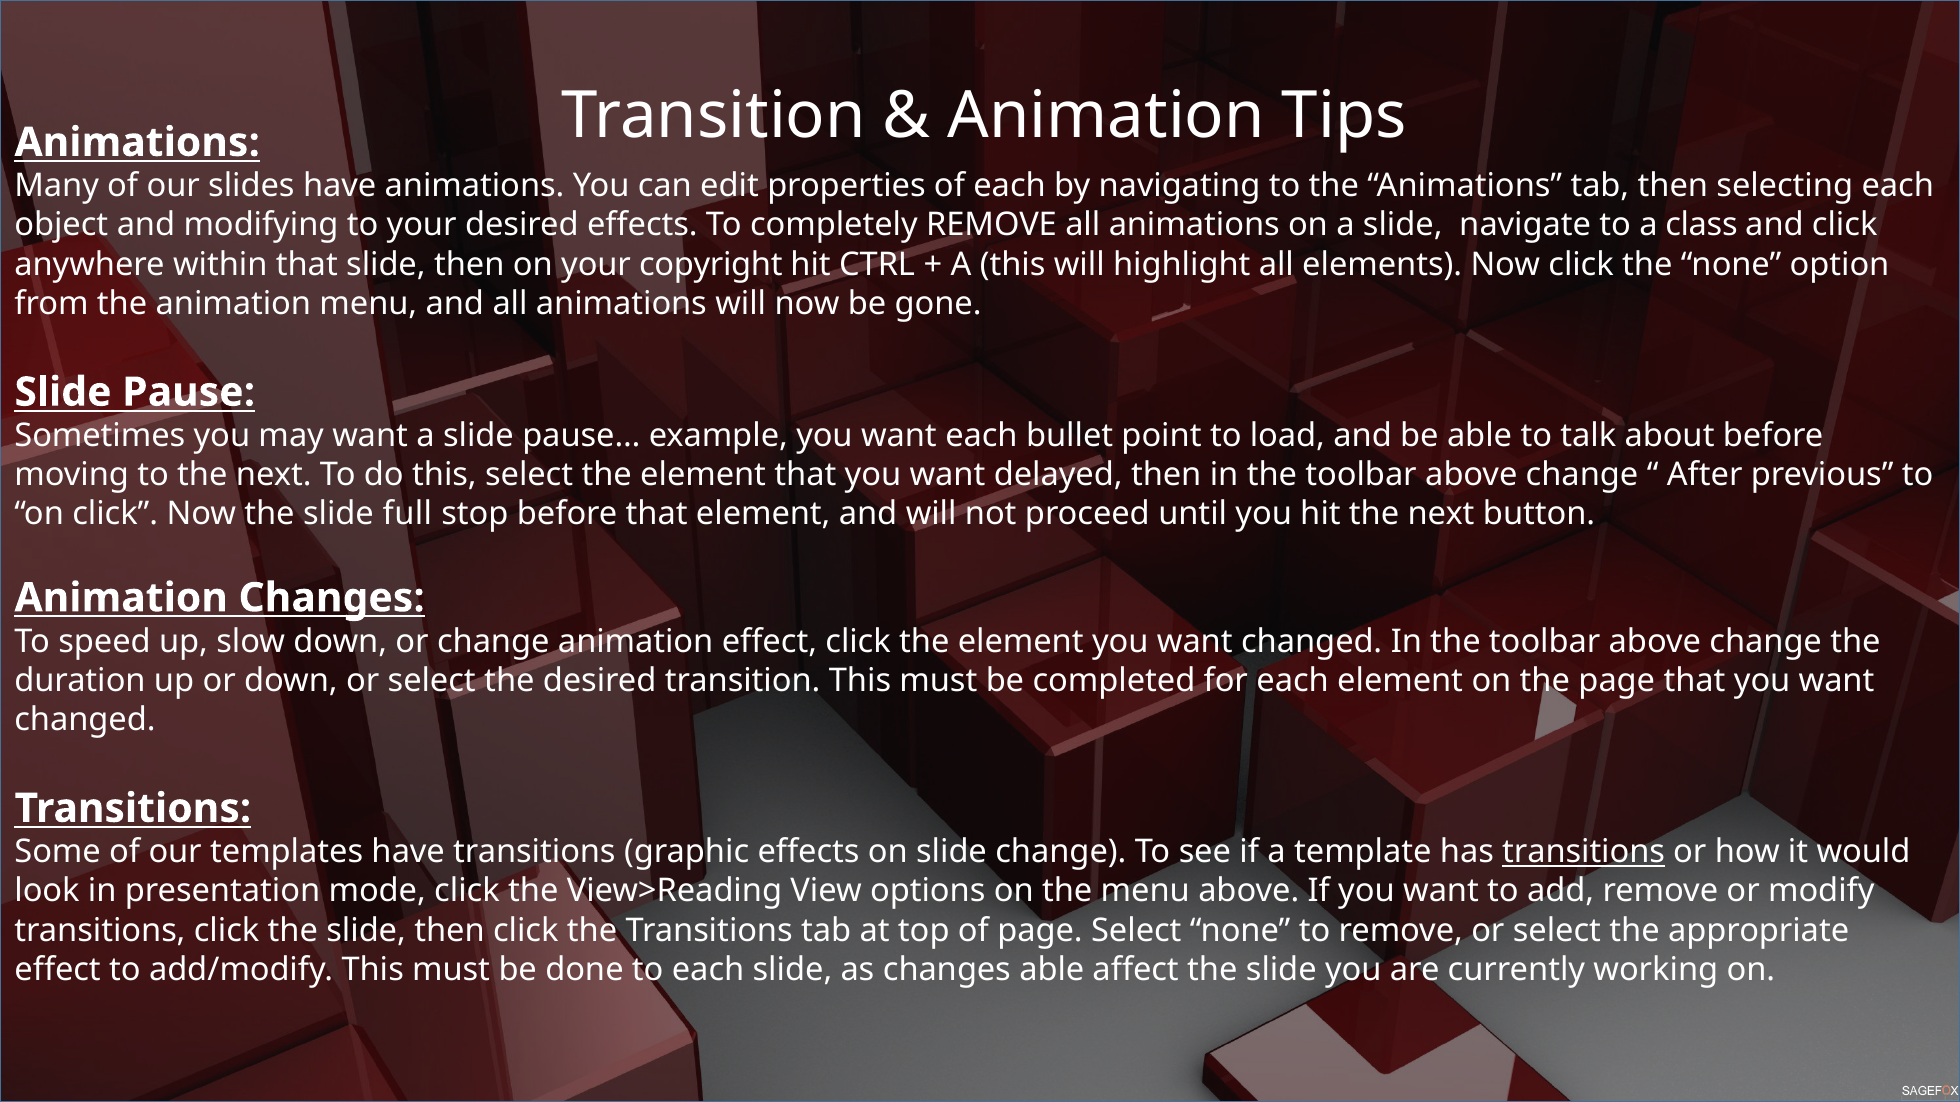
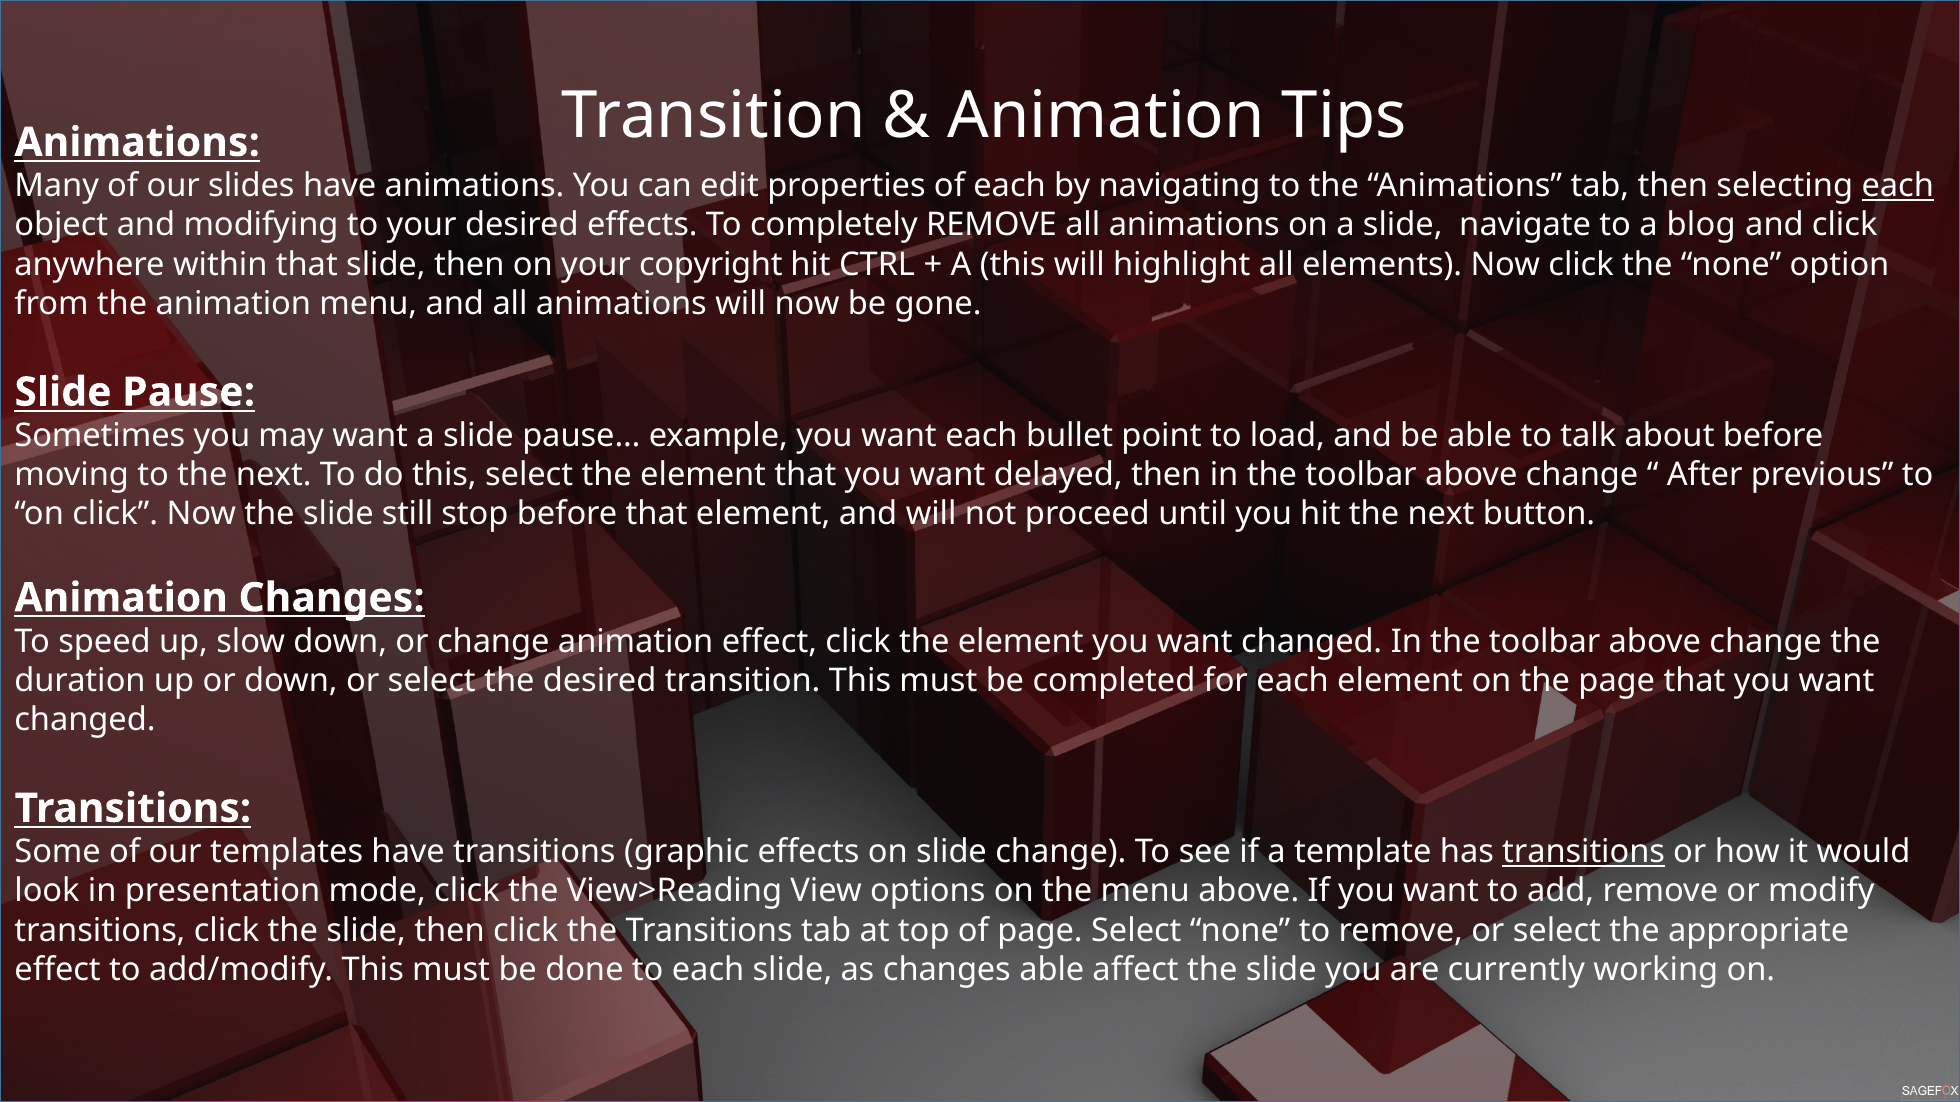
each at (1898, 186) underline: none -> present
class: class -> blog
full: full -> still
